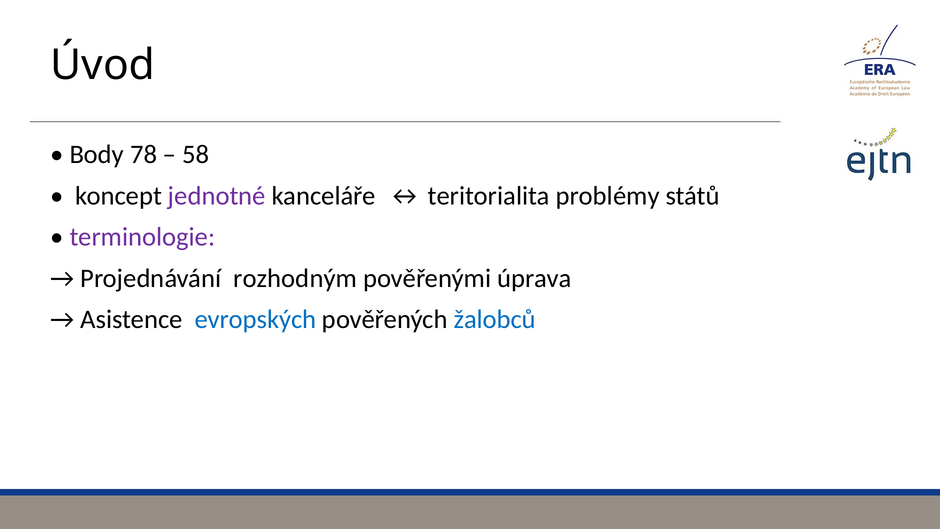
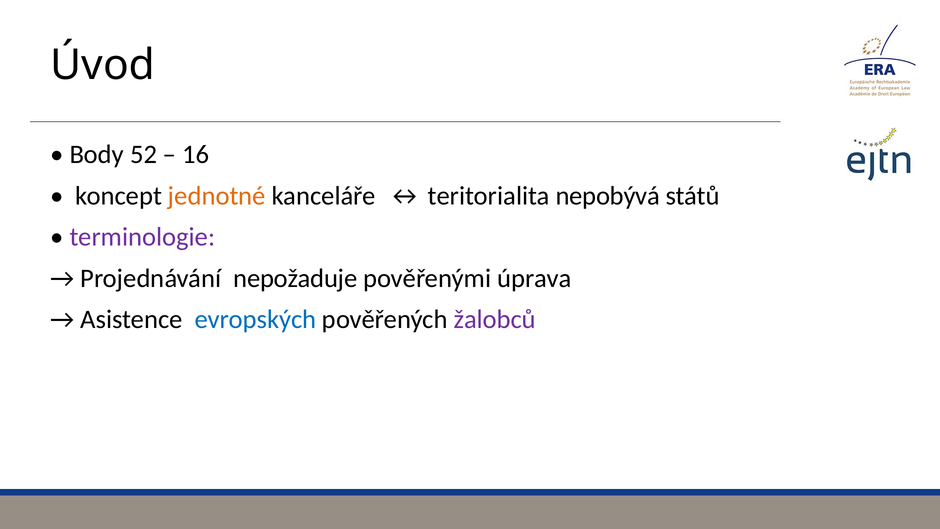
78: 78 -> 52
58: 58 -> 16
jednotné colour: purple -> orange
problémy: problémy -> nepobývá
rozhodným: rozhodným -> nepožaduje
žalobců colour: blue -> purple
